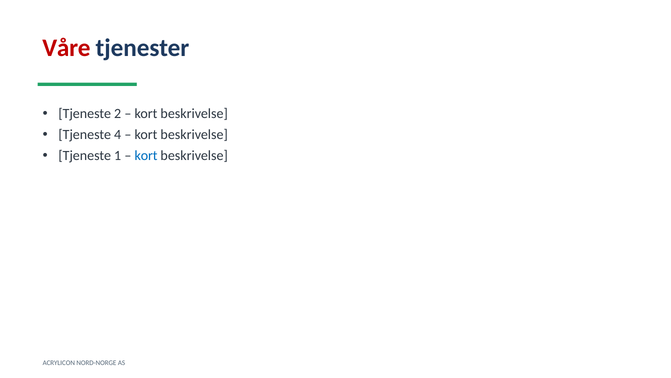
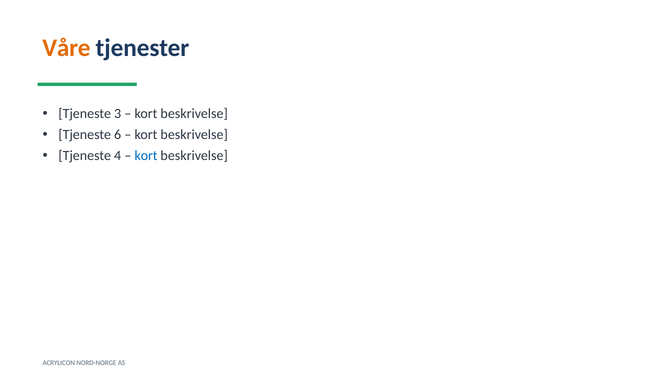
Våre colour: red -> orange
2: 2 -> 3
4: 4 -> 6
1: 1 -> 4
